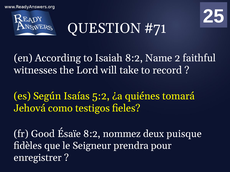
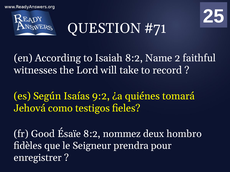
5:2: 5:2 -> 9:2
puisque: puisque -> hombro
